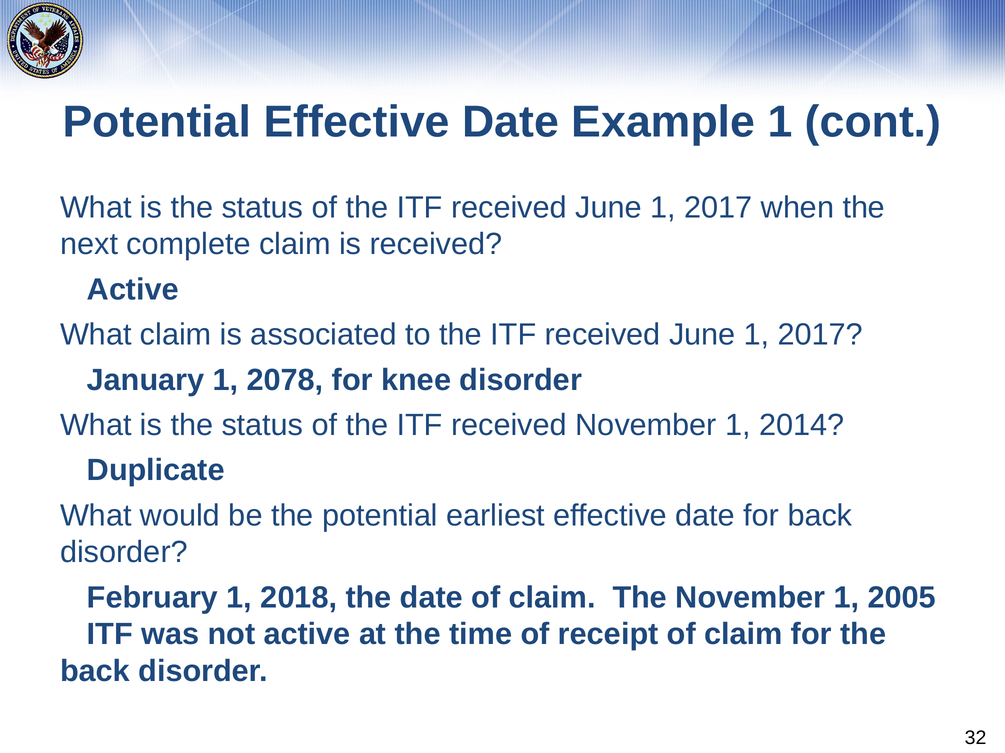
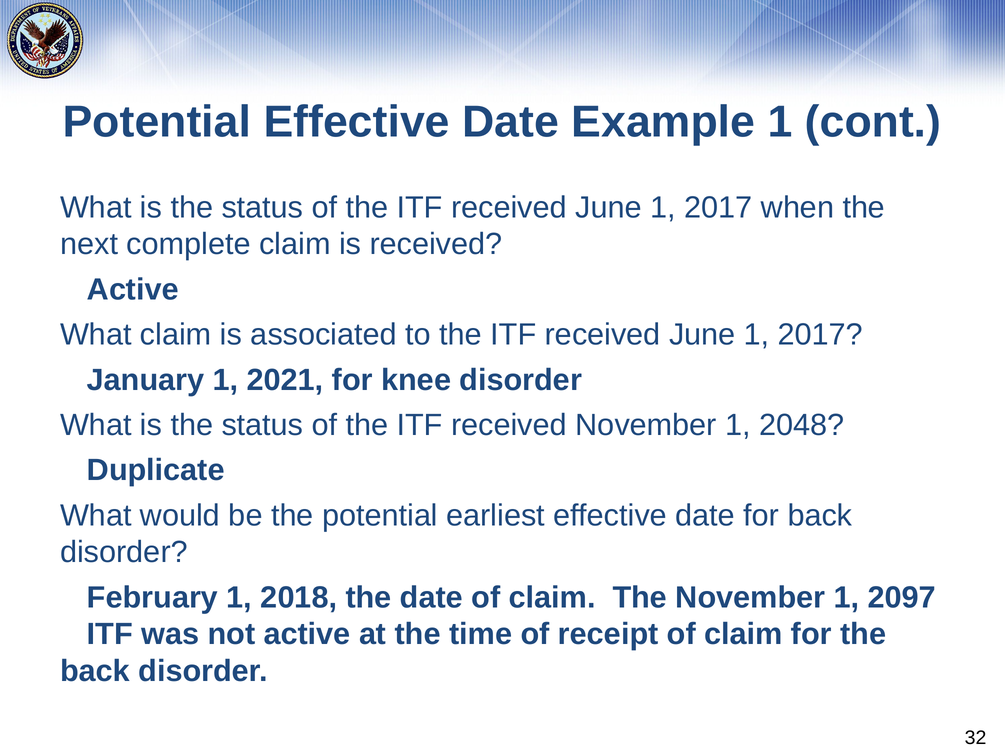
2078: 2078 -> 2021
2014: 2014 -> 2048
2005: 2005 -> 2097
